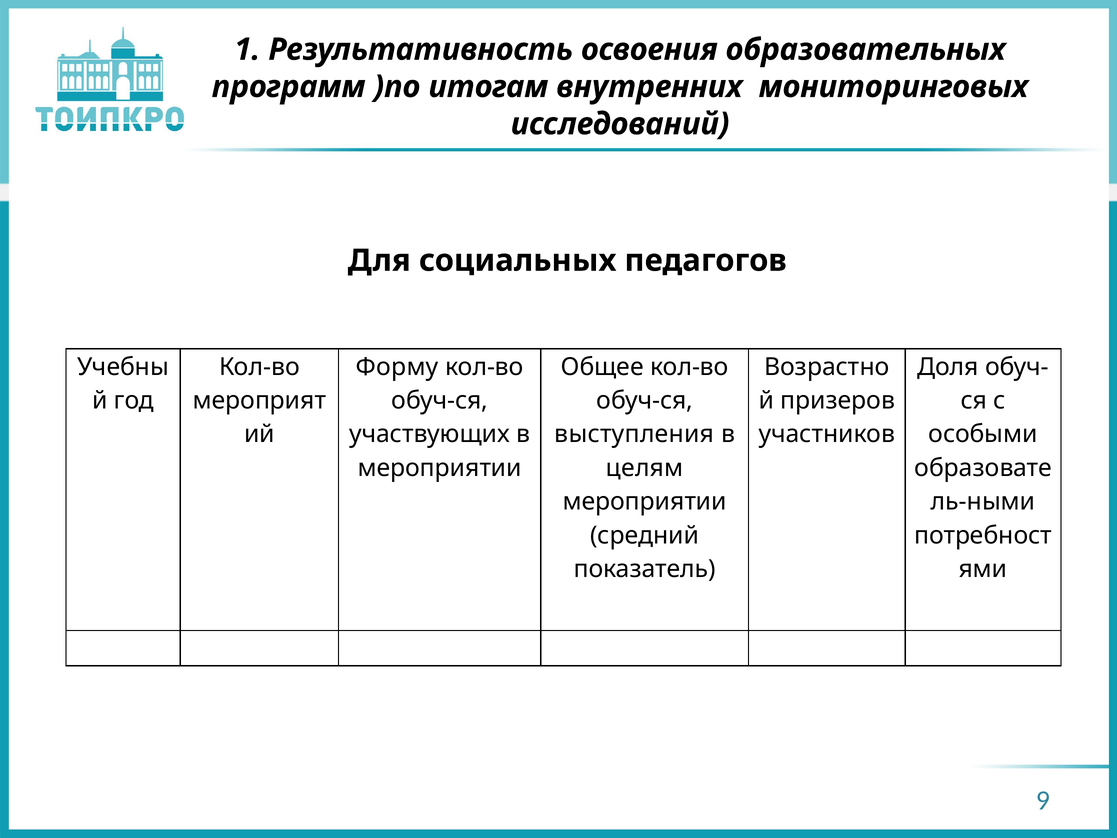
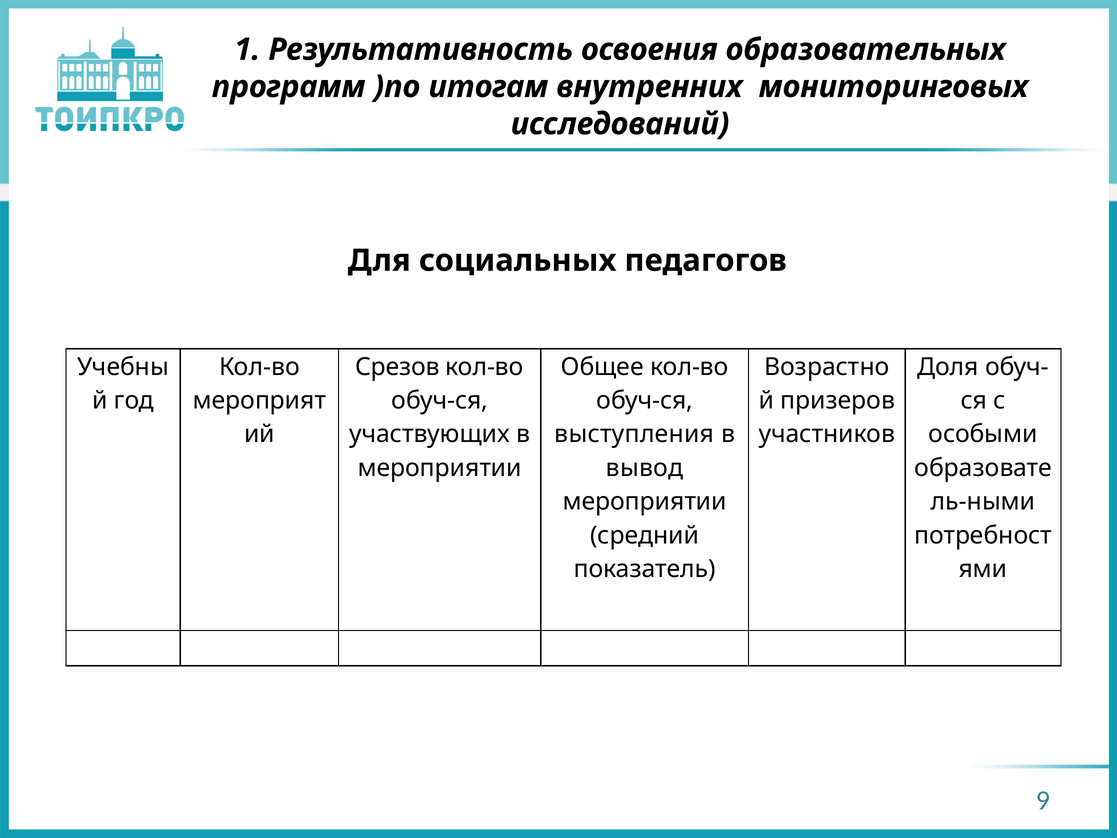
Форму: Форму -> Срезов
целям: целям -> вывод
